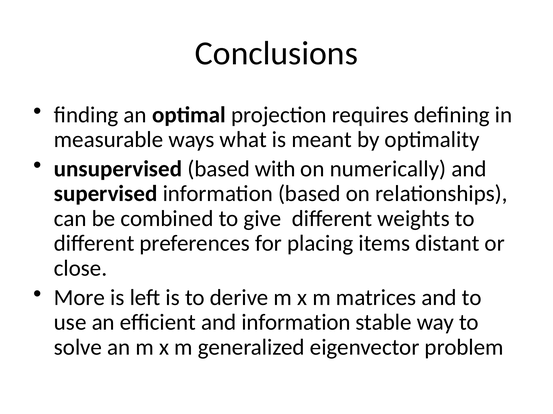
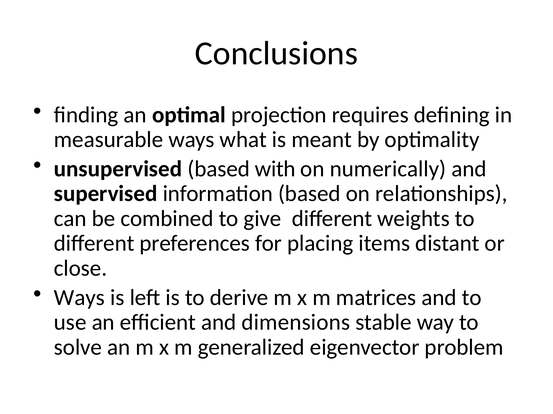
More at (79, 298): More -> Ways
and information: information -> dimensions
